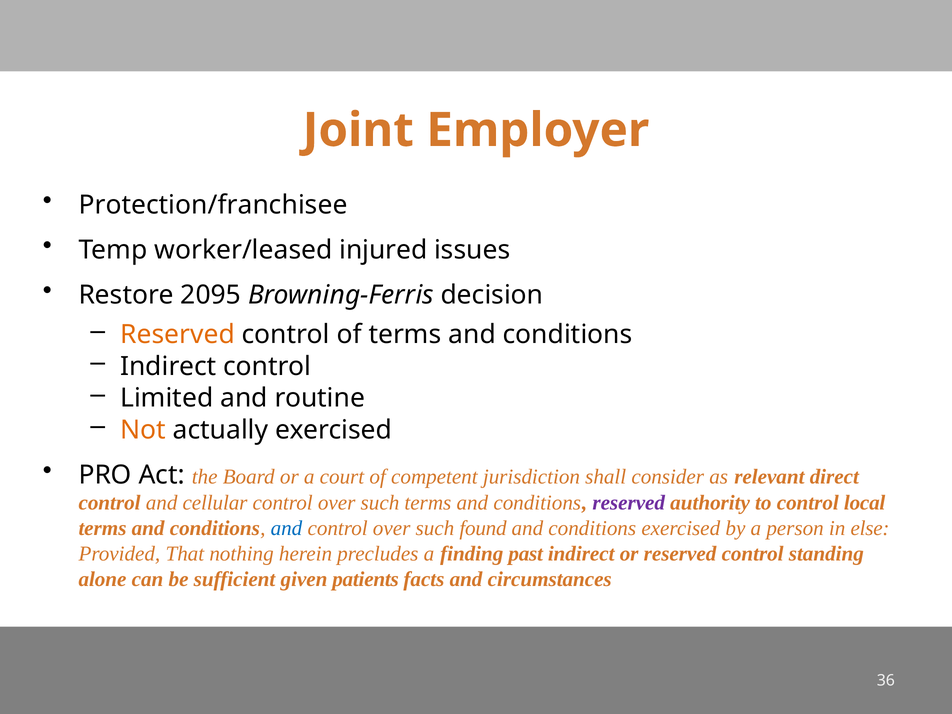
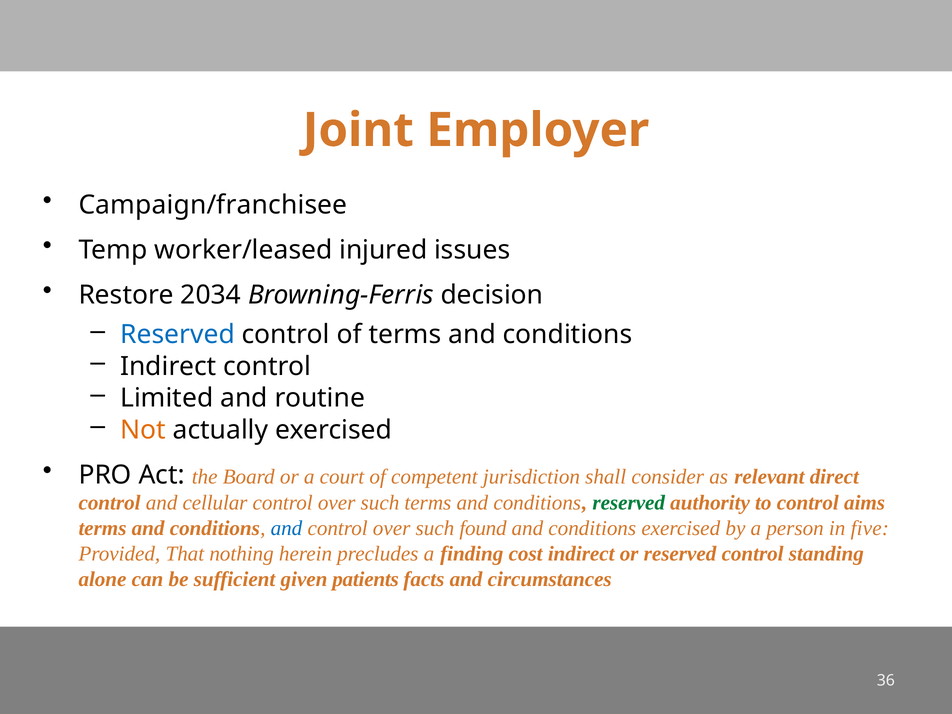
Protection/franchisee: Protection/franchisee -> Campaign/franchisee
2095: 2095 -> 2034
Reserved at (177, 335) colour: orange -> blue
reserved at (629, 503) colour: purple -> green
local: local -> aims
else: else -> five
past: past -> cost
